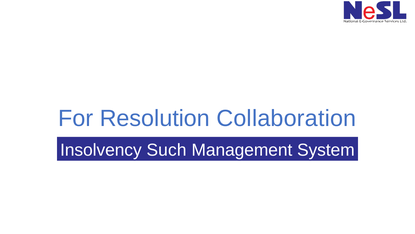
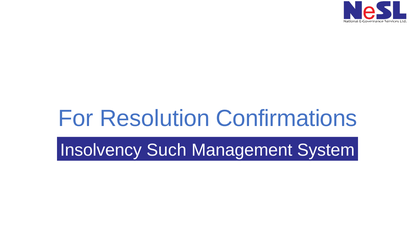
Collaboration: Collaboration -> Confirmations
